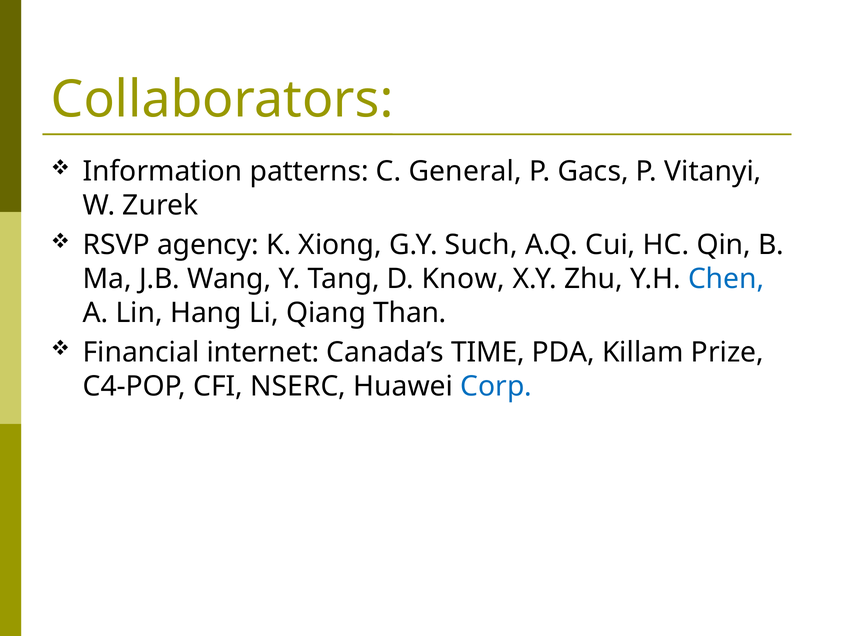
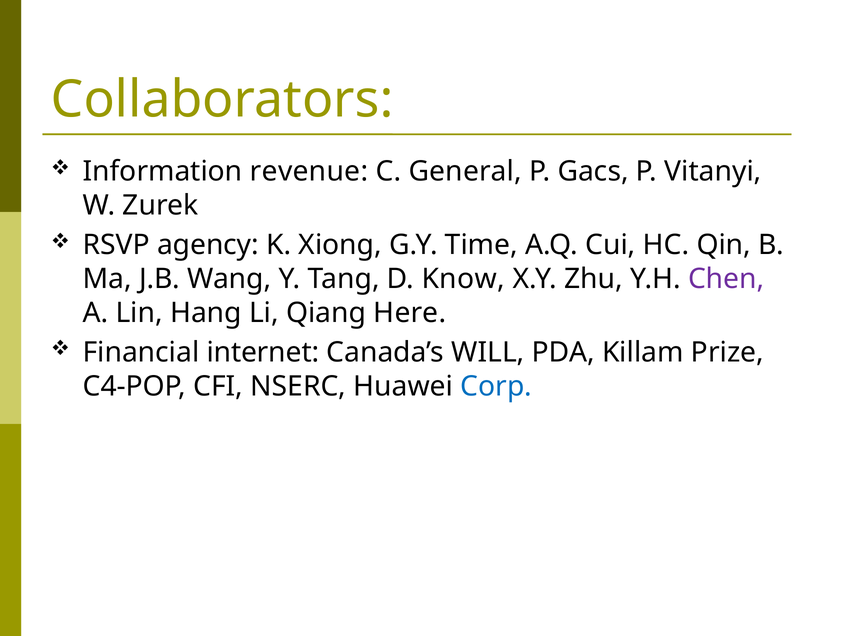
patterns: patterns -> revenue
Such: Such -> Time
Chen colour: blue -> purple
Than: Than -> Here
TIME: TIME -> WILL
